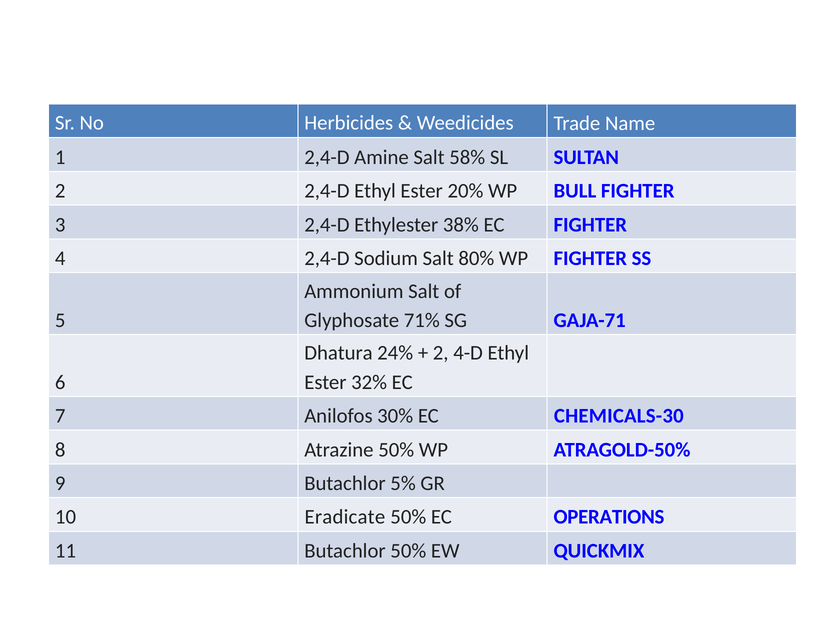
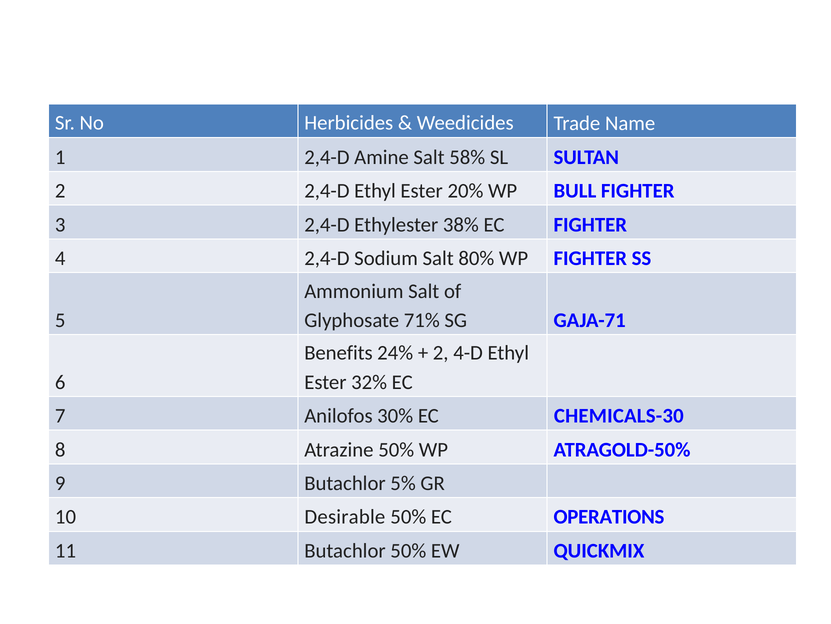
Dhatura: Dhatura -> Benefits
Eradicate: Eradicate -> Desirable
